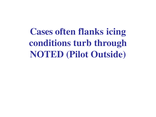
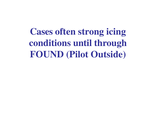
flanks: flanks -> strong
turb: turb -> until
NOTED: NOTED -> FOUND
